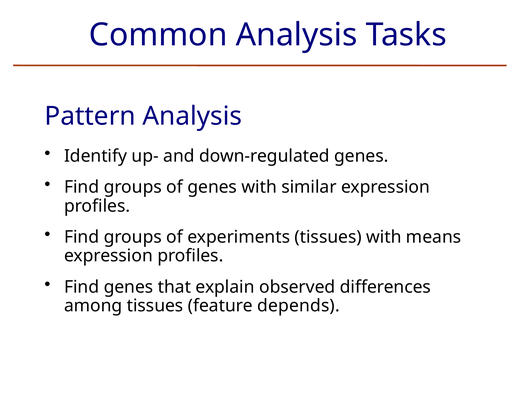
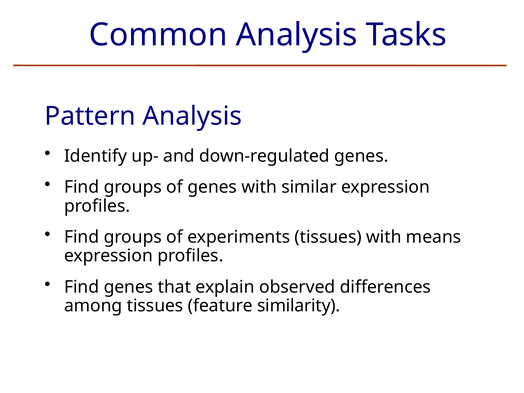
depends: depends -> similarity
